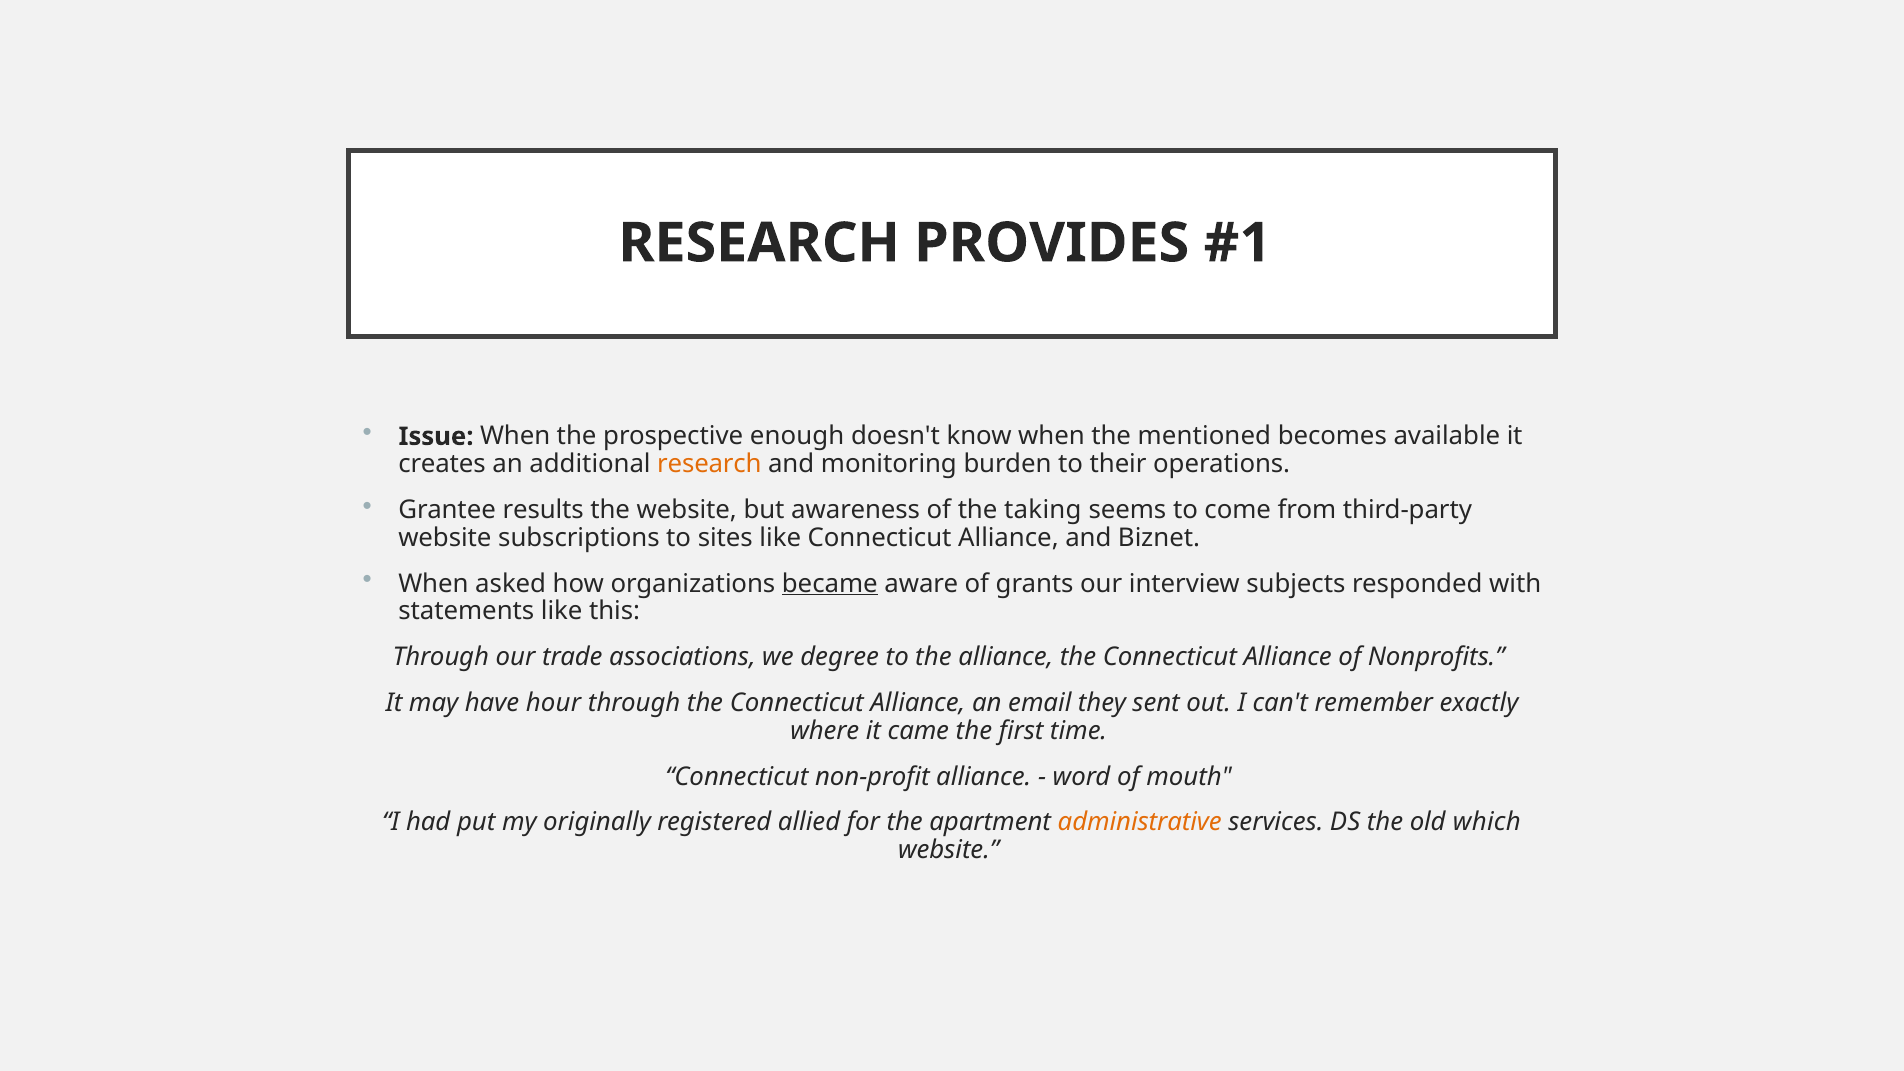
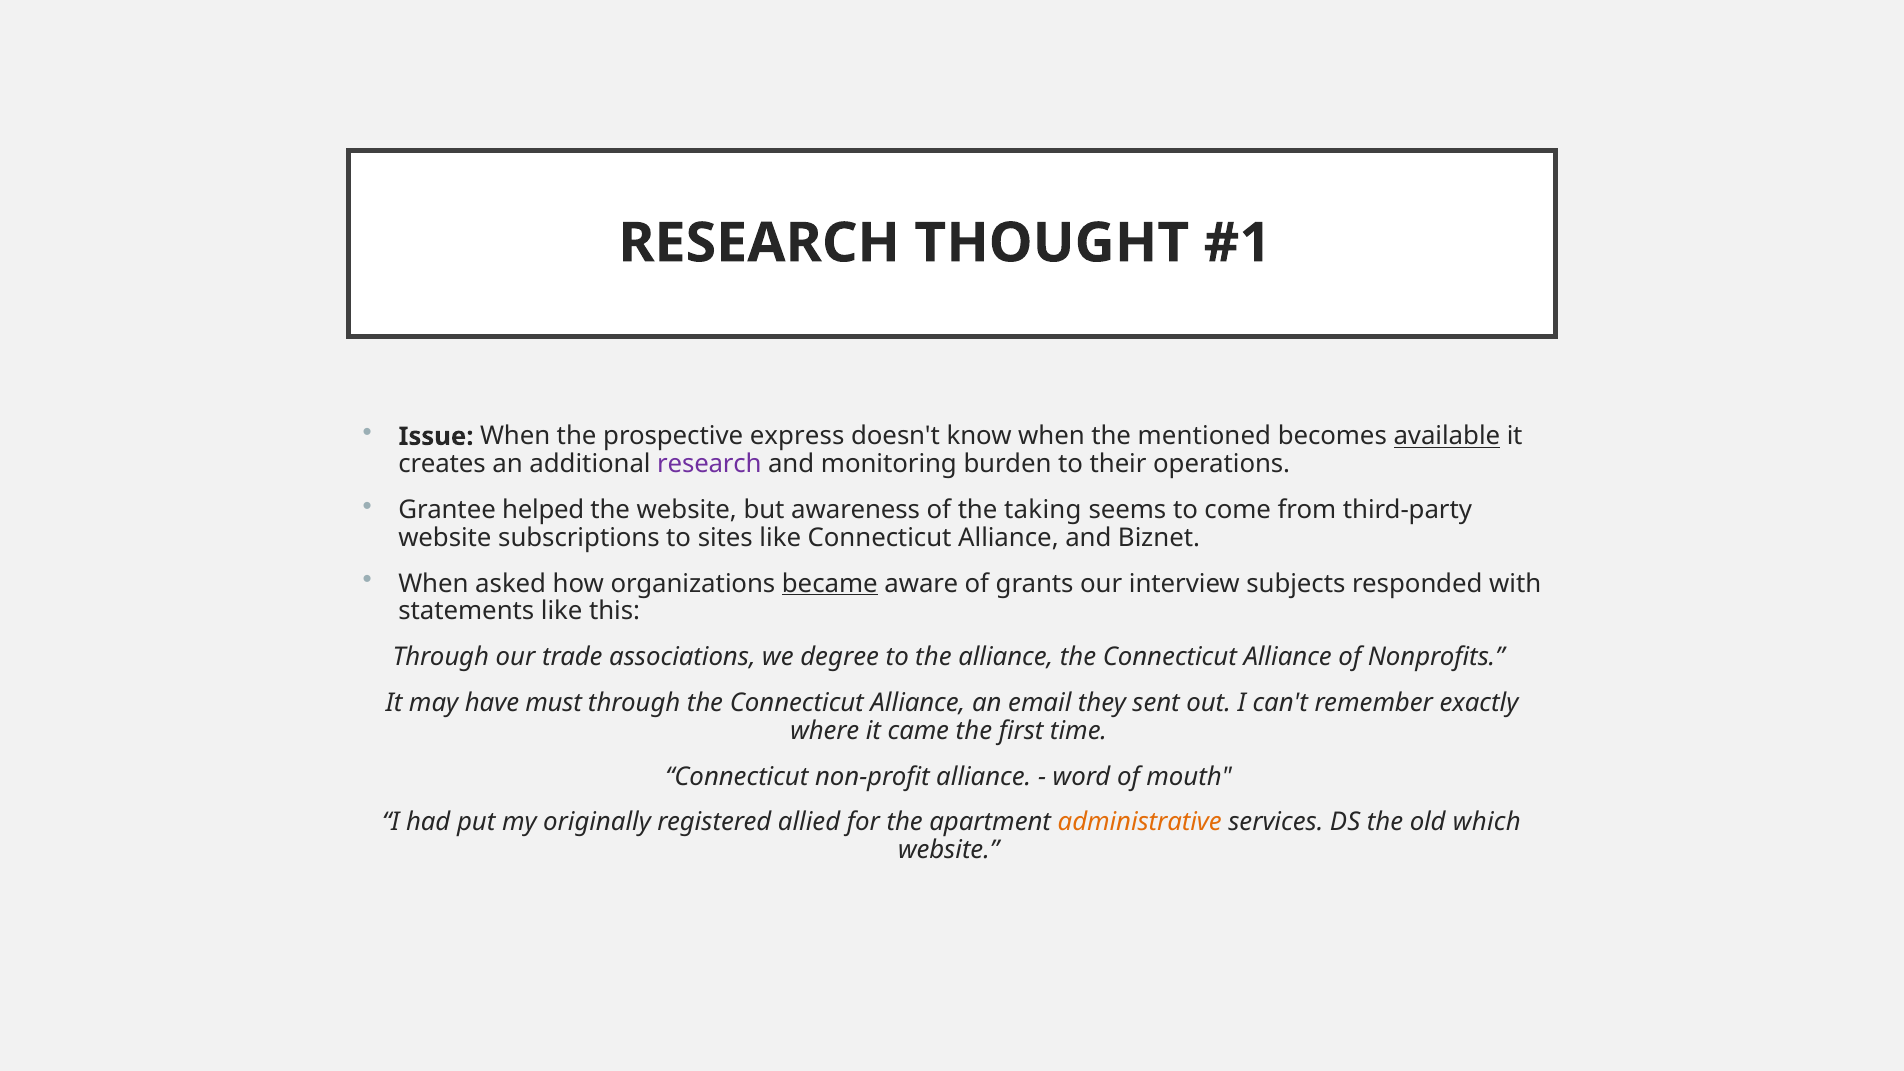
PROVIDES: PROVIDES -> THOUGHT
enough: enough -> express
available underline: none -> present
research at (709, 464) colour: orange -> purple
results: results -> helped
hour: hour -> must
